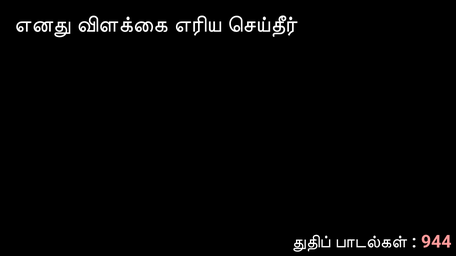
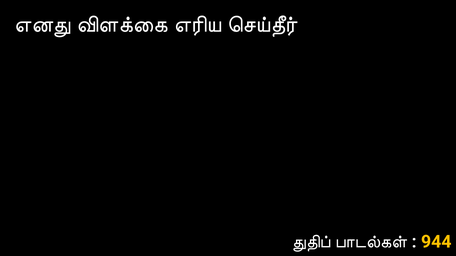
944 colour: pink -> yellow
